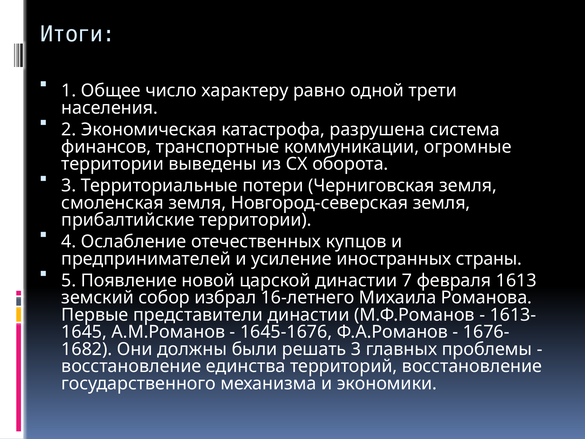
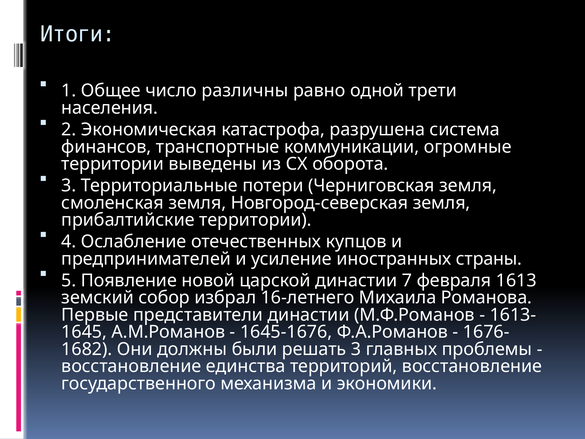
характеру: характеру -> различны
